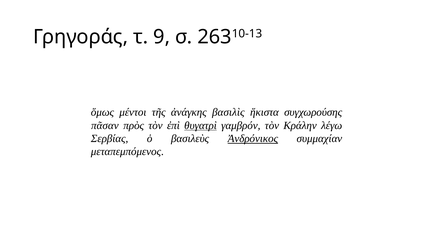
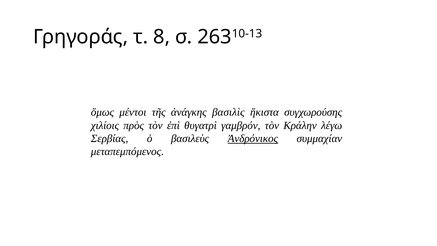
9: 9 -> 8
πᾶσαν: πᾶσαν -> χιλίοις
θυγατρὶ underline: present -> none
